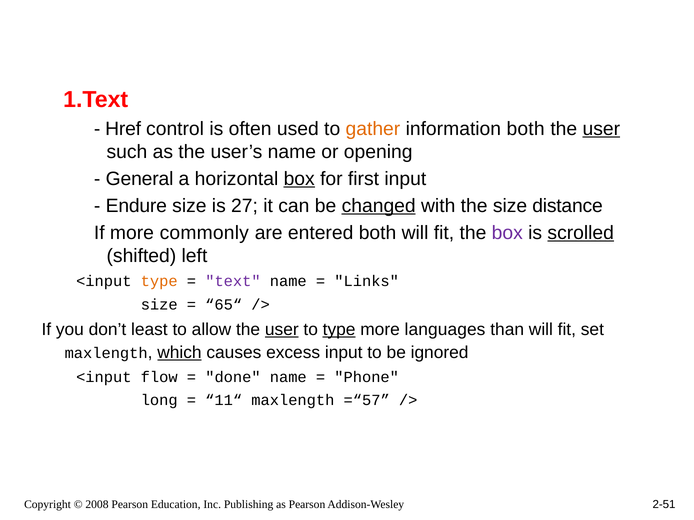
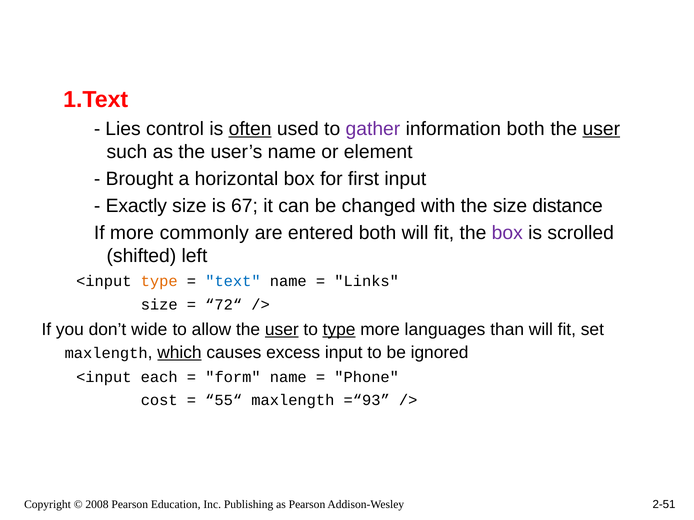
Href: Href -> Lies
often underline: none -> present
gather colour: orange -> purple
opening: opening -> element
General: General -> Brought
box at (299, 179) underline: present -> none
Endure: Endure -> Exactly
27: 27 -> 67
changed underline: present -> none
scrolled underline: present -> none
text colour: purple -> blue
65“: 65“ -> 72“
least: least -> wide
flow: flow -> each
done: done -> form
long: long -> cost
11“: 11“ -> 55“
=“57: =“57 -> =“93
